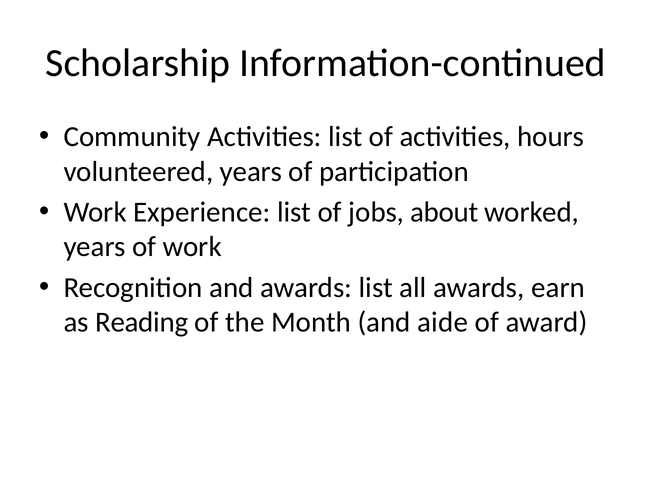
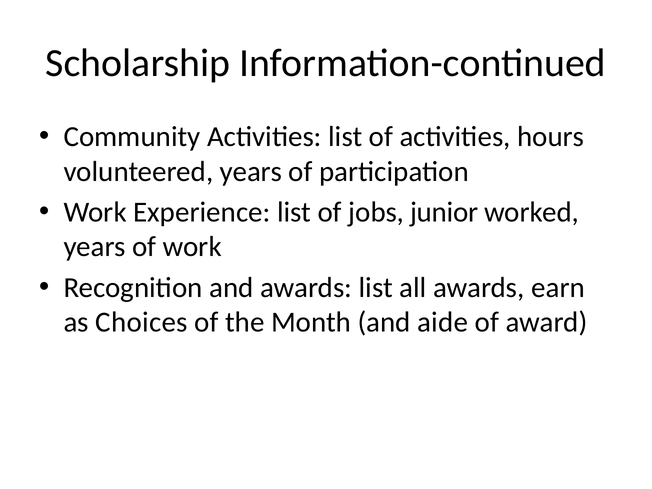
about: about -> junior
Reading: Reading -> Choices
